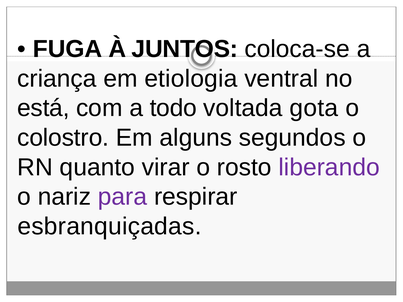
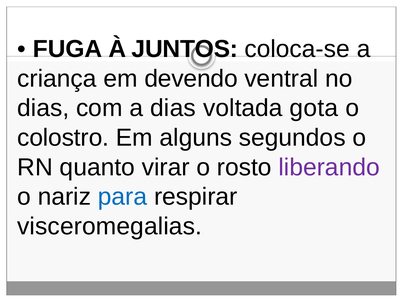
etiologia: etiologia -> devendo
está at (43, 108): está -> dias
a todo: todo -> dias
para colour: purple -> blue
esbranquiçadas: esbranquiçadas -> visceromegalias
